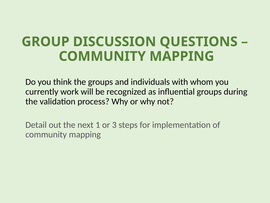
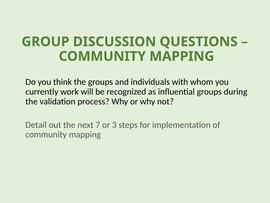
1: 1 -> 7
